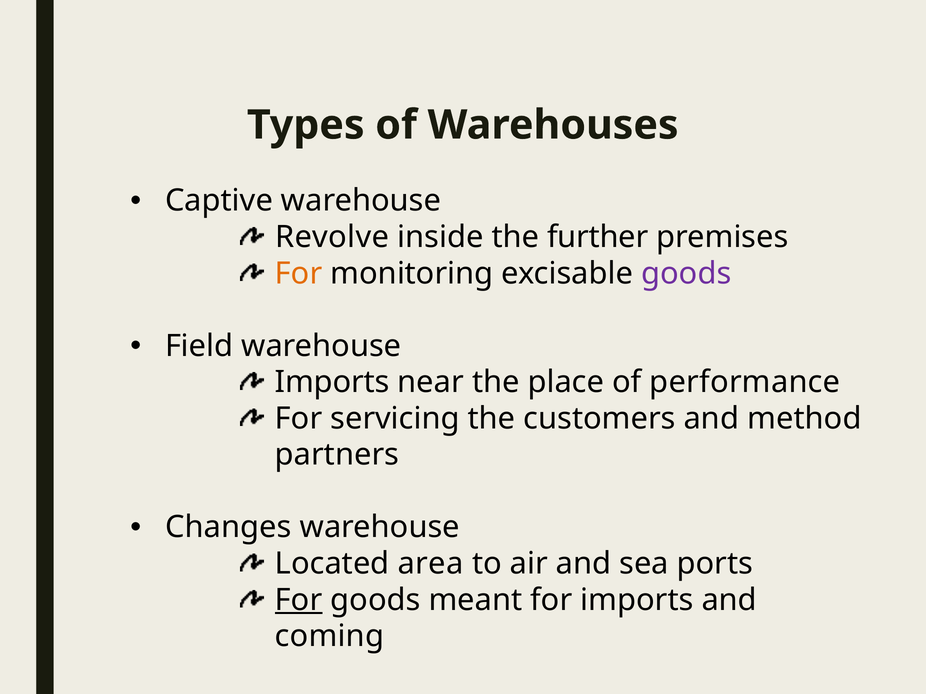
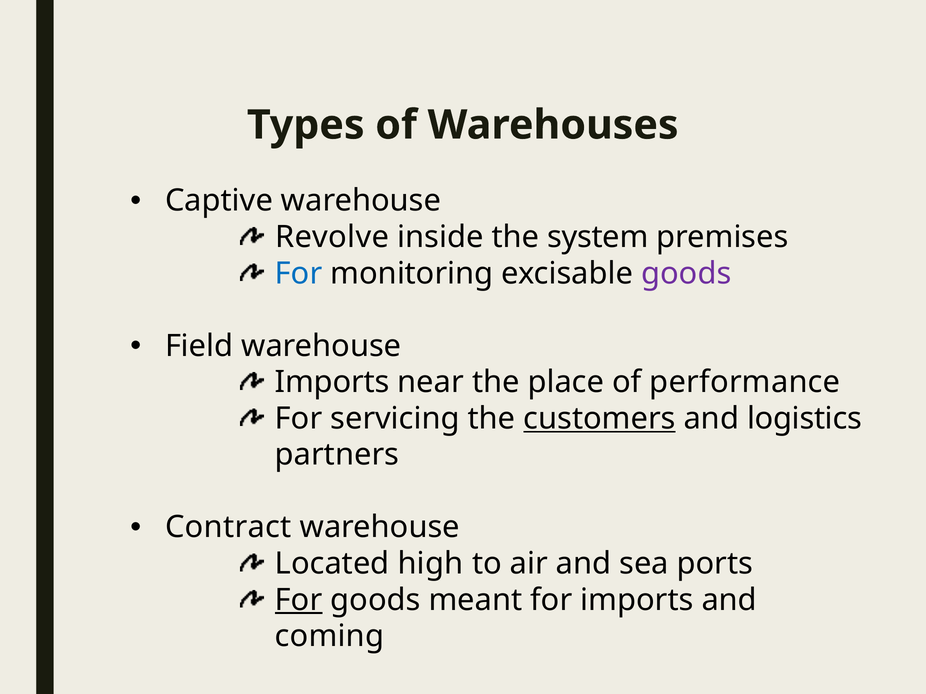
further: further -> system
For at (299, 274) colour: orange -> blue
customers underline: none -> present
method: method -> logistics
Changes: Changes -> Contract
area: area -> high
